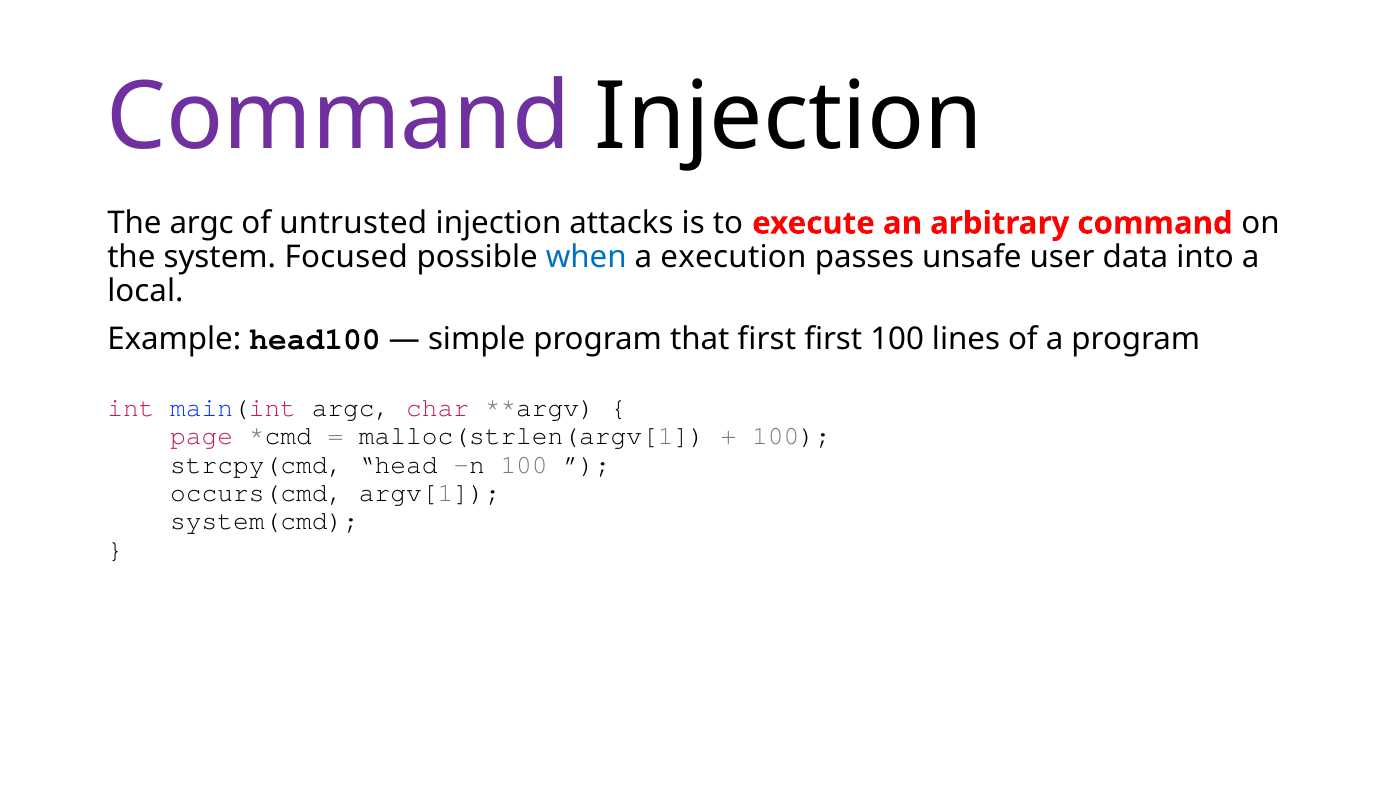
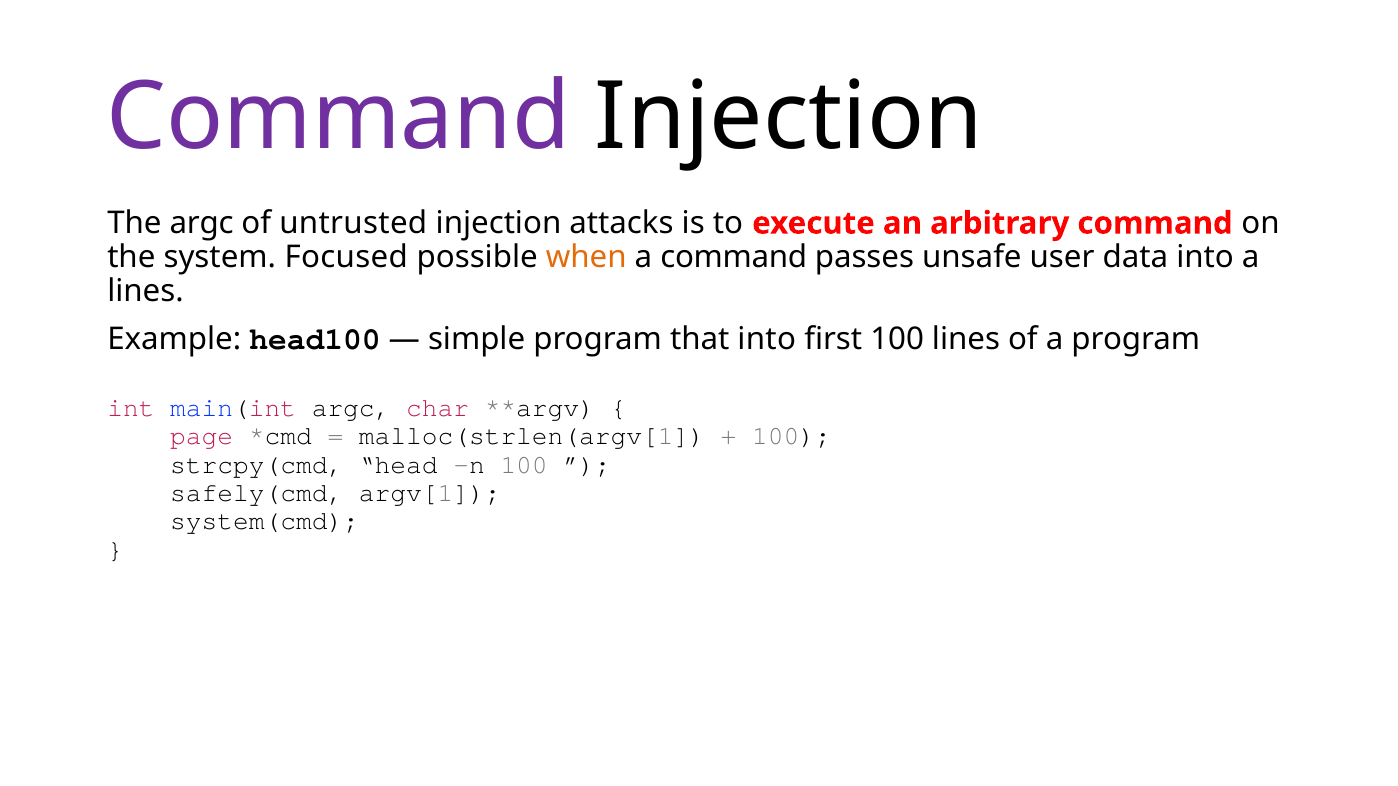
when colour: blue -> orange
a execution: execution -> command
local at (145, 291): local -> lines
that first: first -> into
occurs(cmd: occurs(cmd -> safely(cmd
